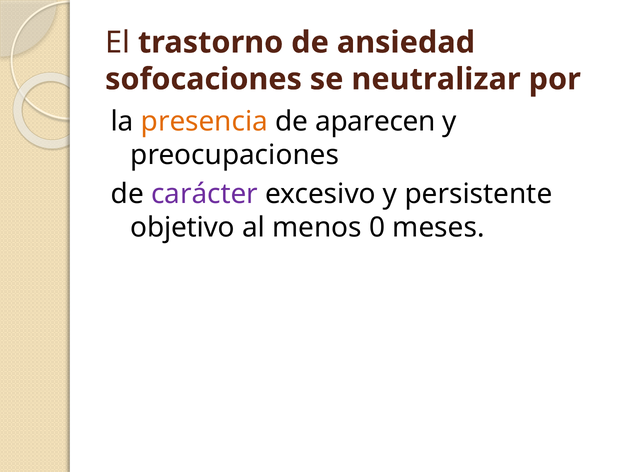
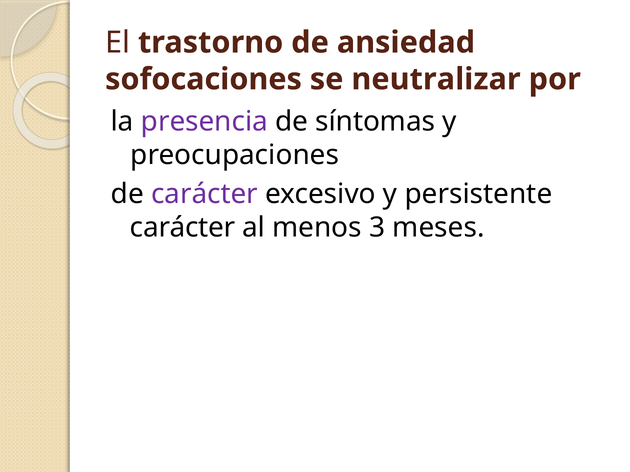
presencia colour: orange -> purple
aparecen: aparecen -> síntomas
objetivo at (183, 228): objetivo -> carácter
0: 0 -> 3
